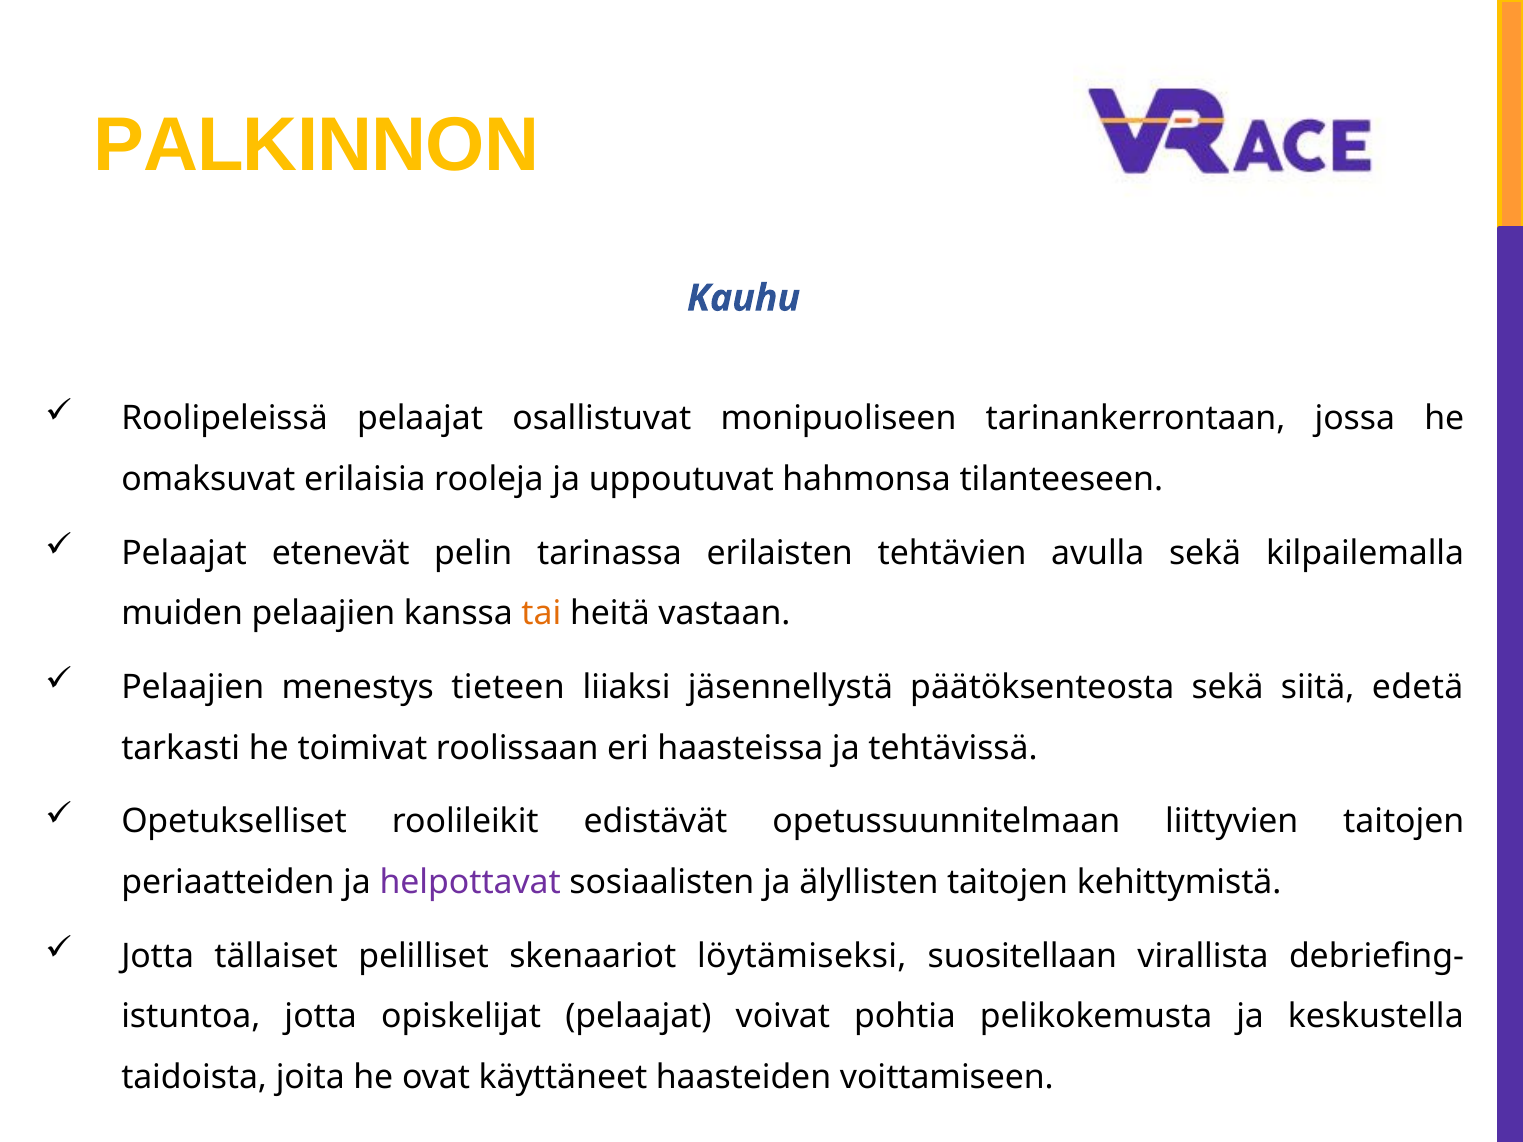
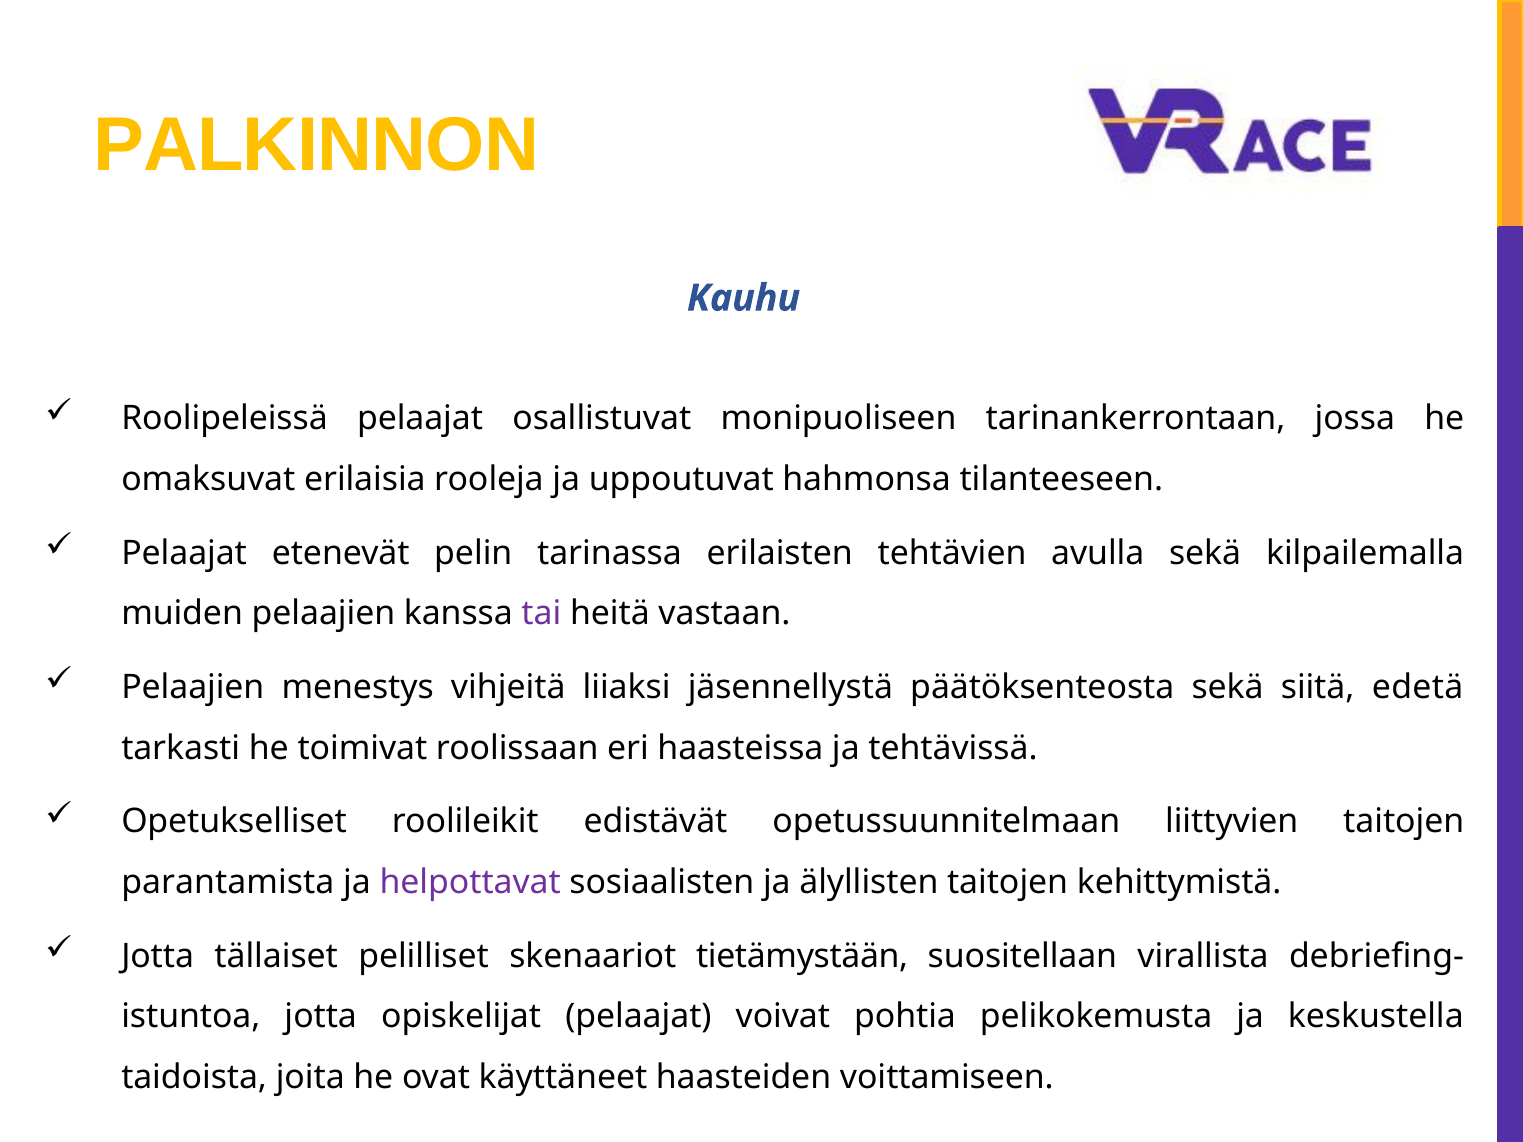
tai colour: orange -> purple
tieteen: tieteen -> vihjeitä
periaatteiden: periaatteiden -> parantamista
löytämiseksi: löytämiseksi -> tietämystään
